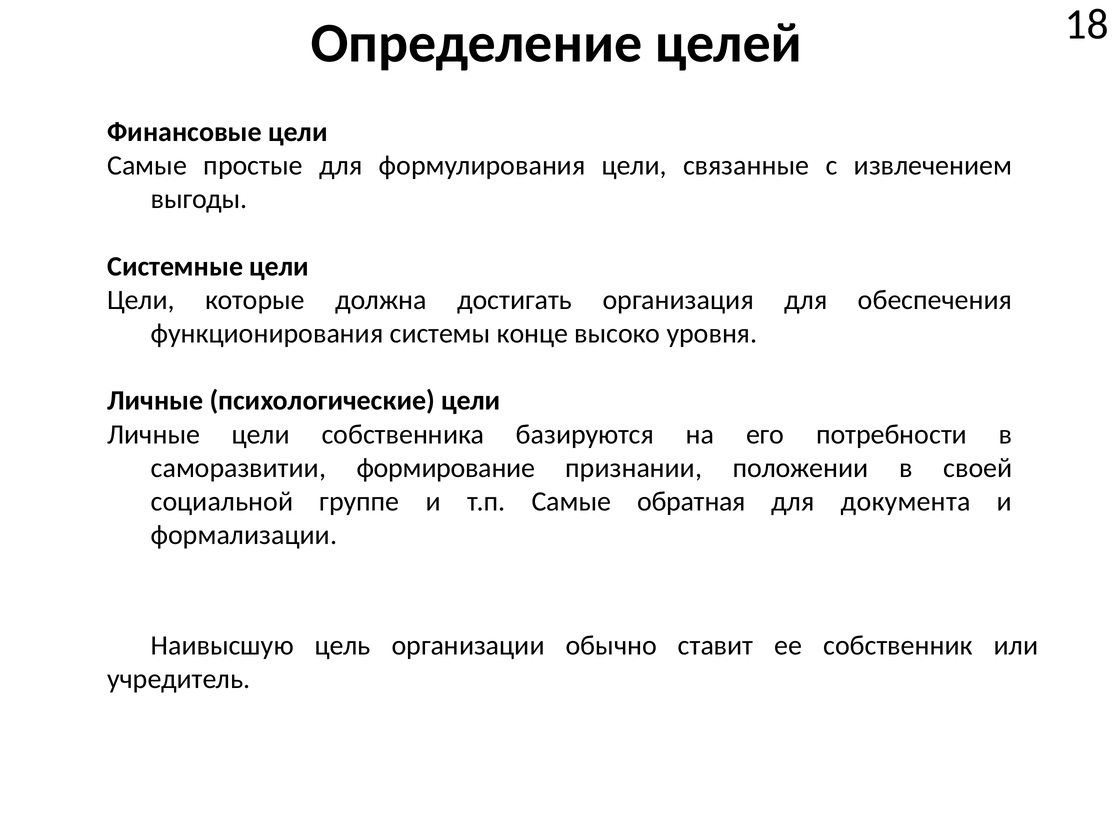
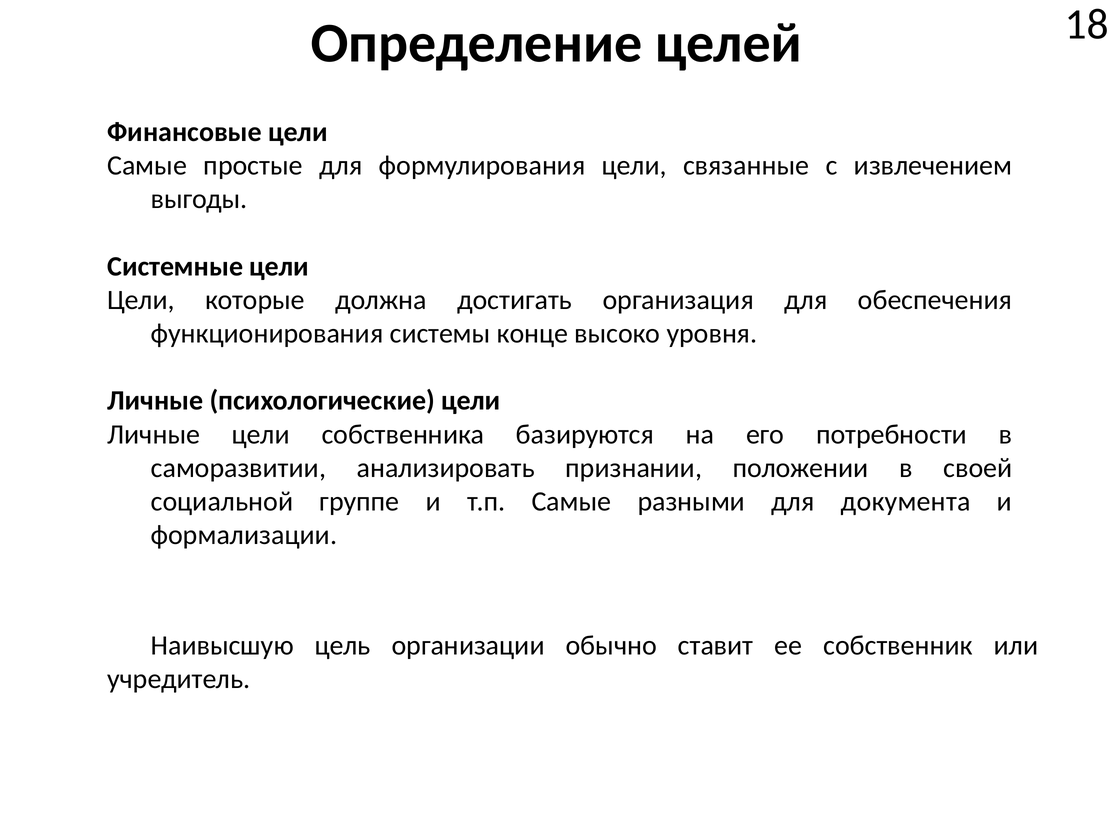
формирование: формирование -> анализировать
обратная: обратная -> разными
